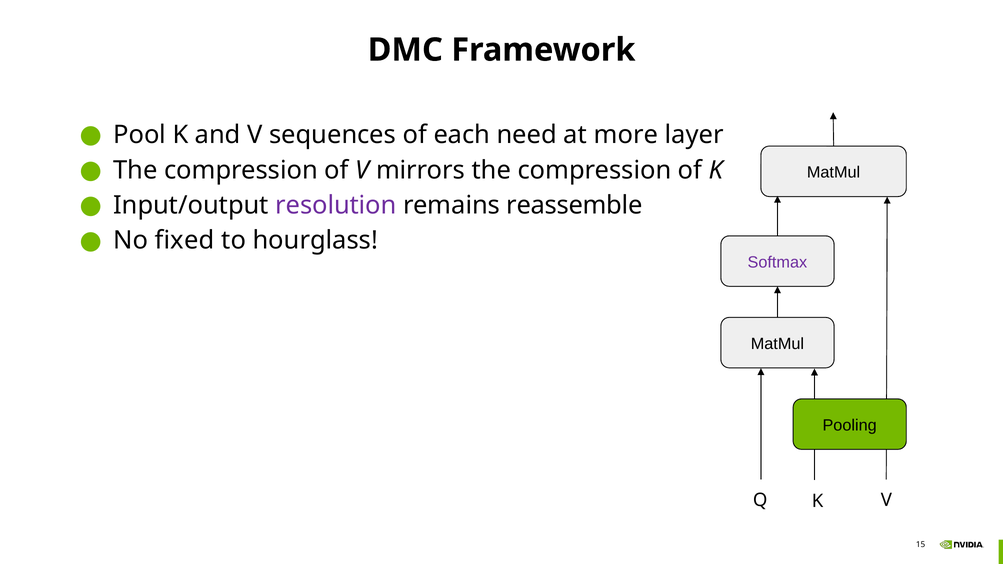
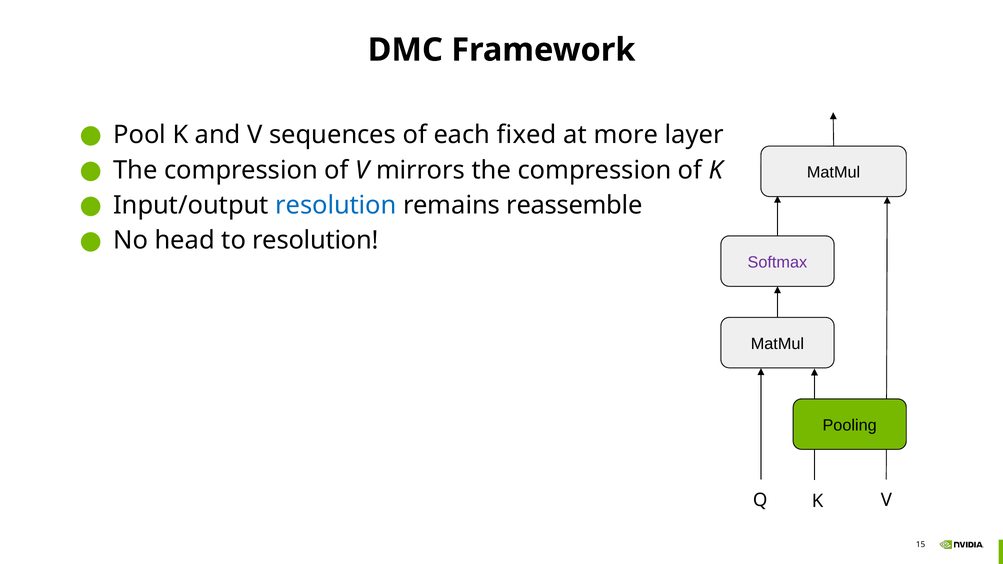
need: need -> fixed
resolution at (336, 205) colour: purple -> blue
fixed: fixed -> head
to hourglass: hourglass -> resolution
